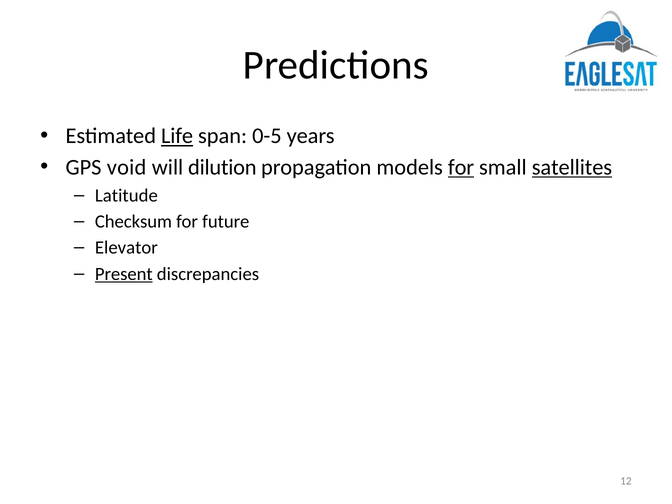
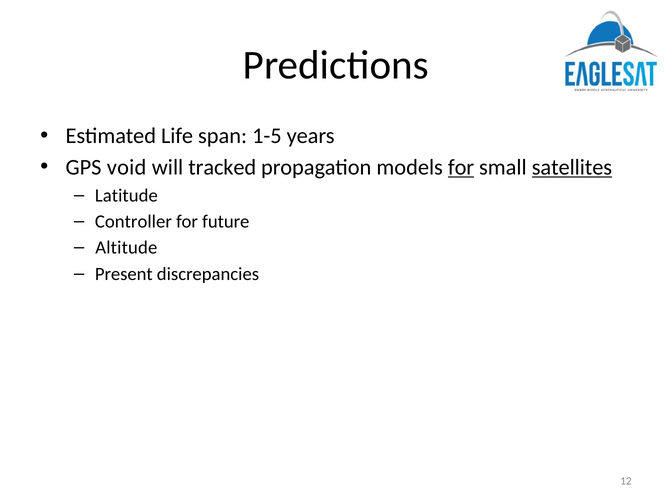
Life underline: present -> none
0-5: 0-5 -> 1-5
dilution: dilution -> tracked
Checksum: Checksum -> Controller
Elevator: Elevator -> Altitude
Present underline: present -> none
